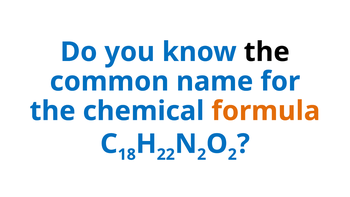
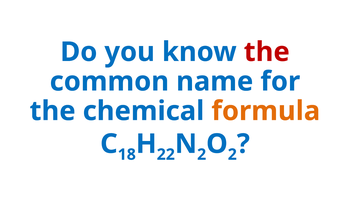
the at (267, 52) colour: black -> red
